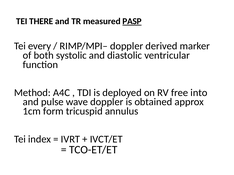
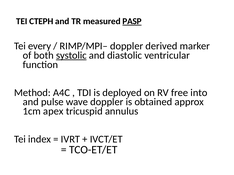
THERE: THERE -> CTEPH
systolic underline: none -> present
form: form -> apex
